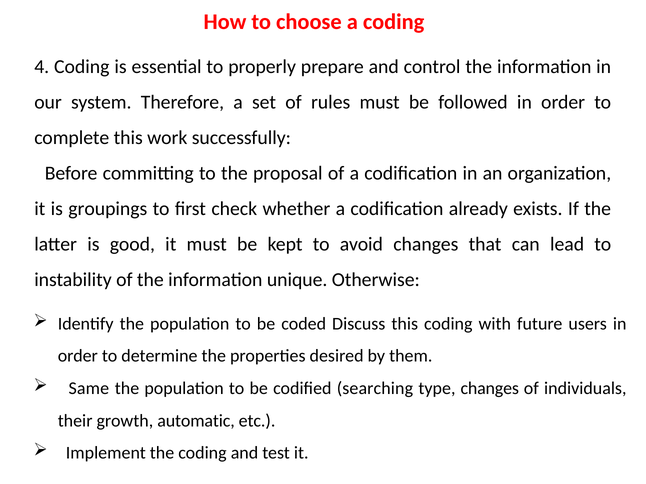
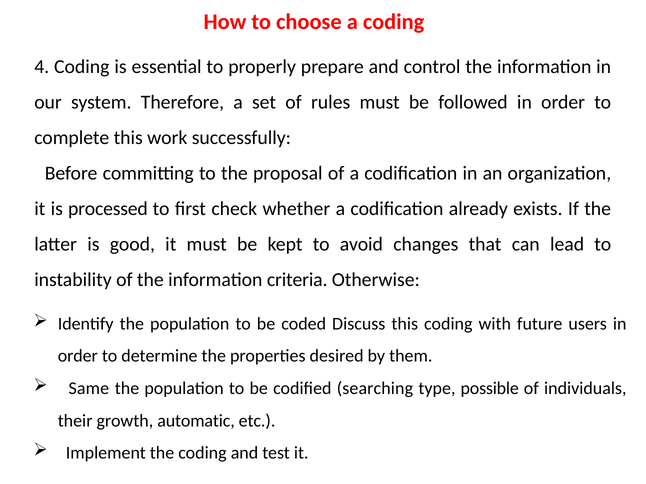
groupings: groupings -> processed
unique: unique -> criteria
type changes: changes -> possible
